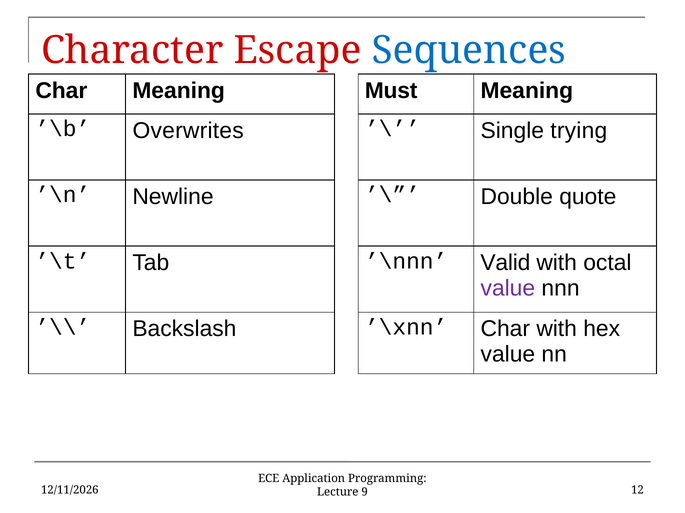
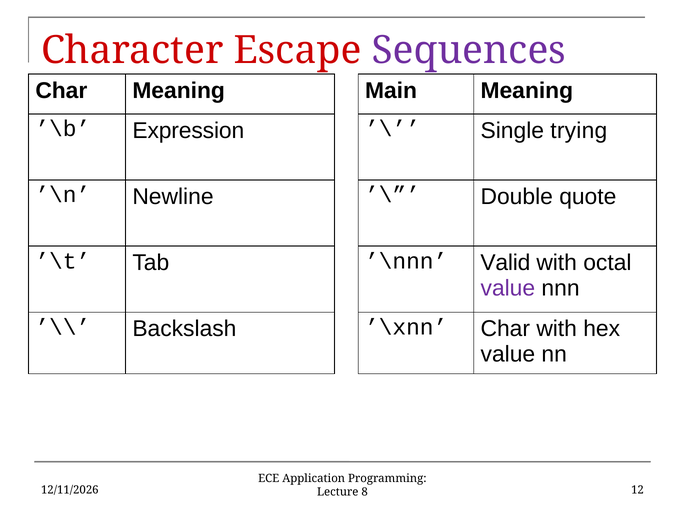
Sequences colour: blue -> purple
Must: Must -> Main
Overwrites: Overwrites -> Expression
9: 9 -> 8
